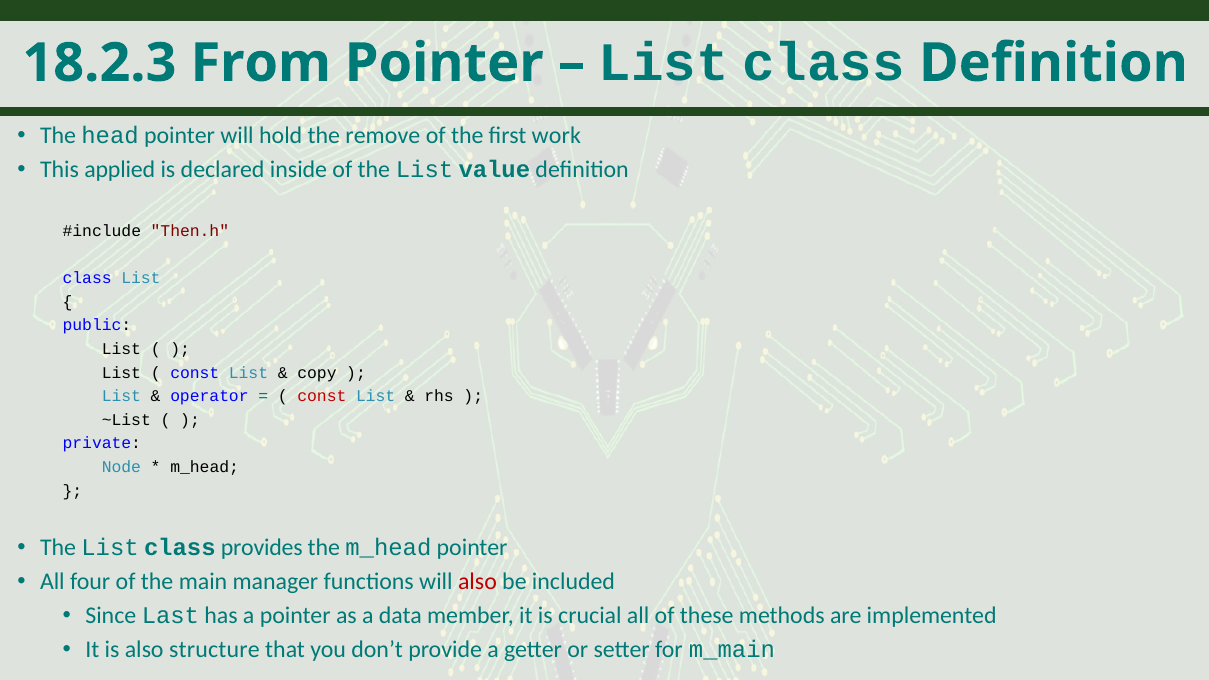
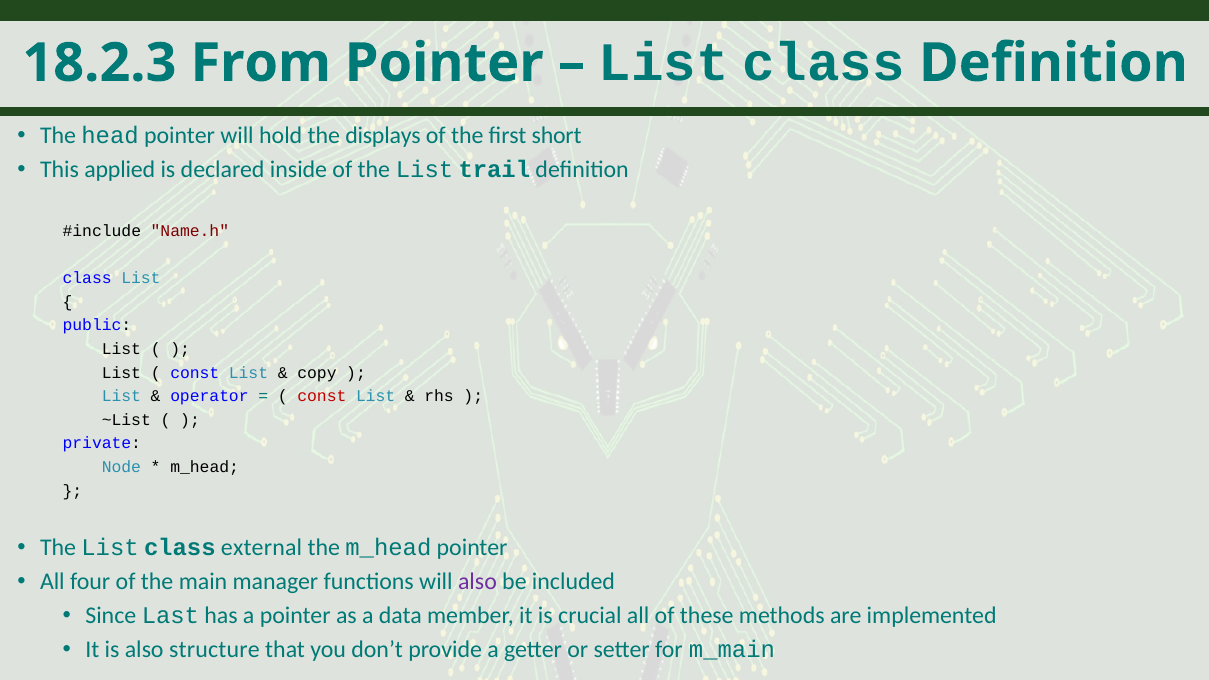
remove: remove -> displays
work: work -> short
value: value -> trail
Then.h: Then.h -> Name.h
provides: provides -> external
also at (477, 581) colour: red -> purple
